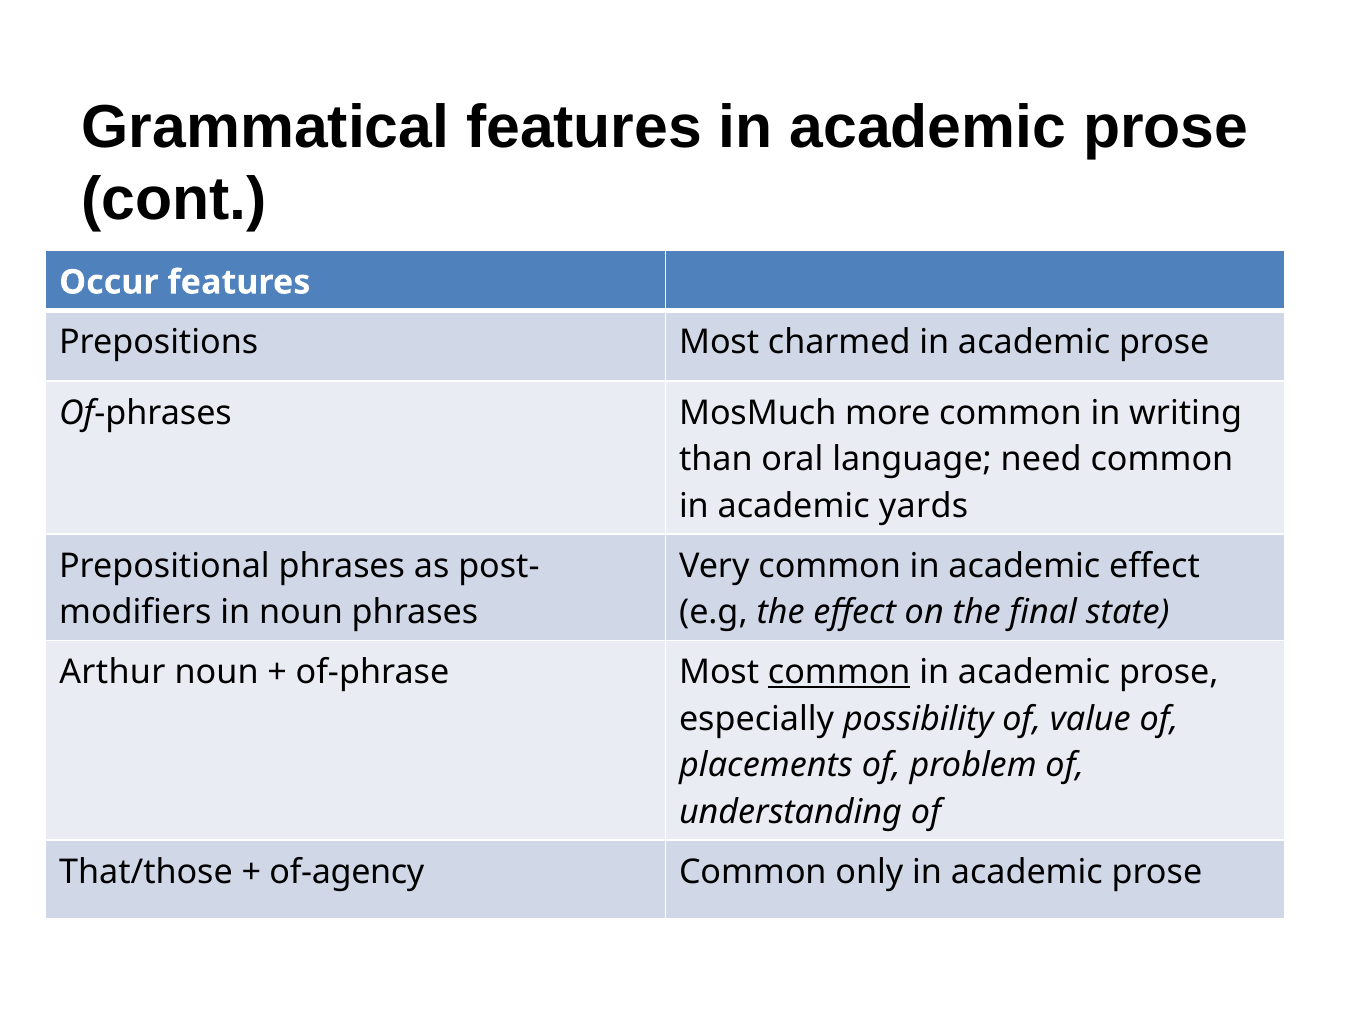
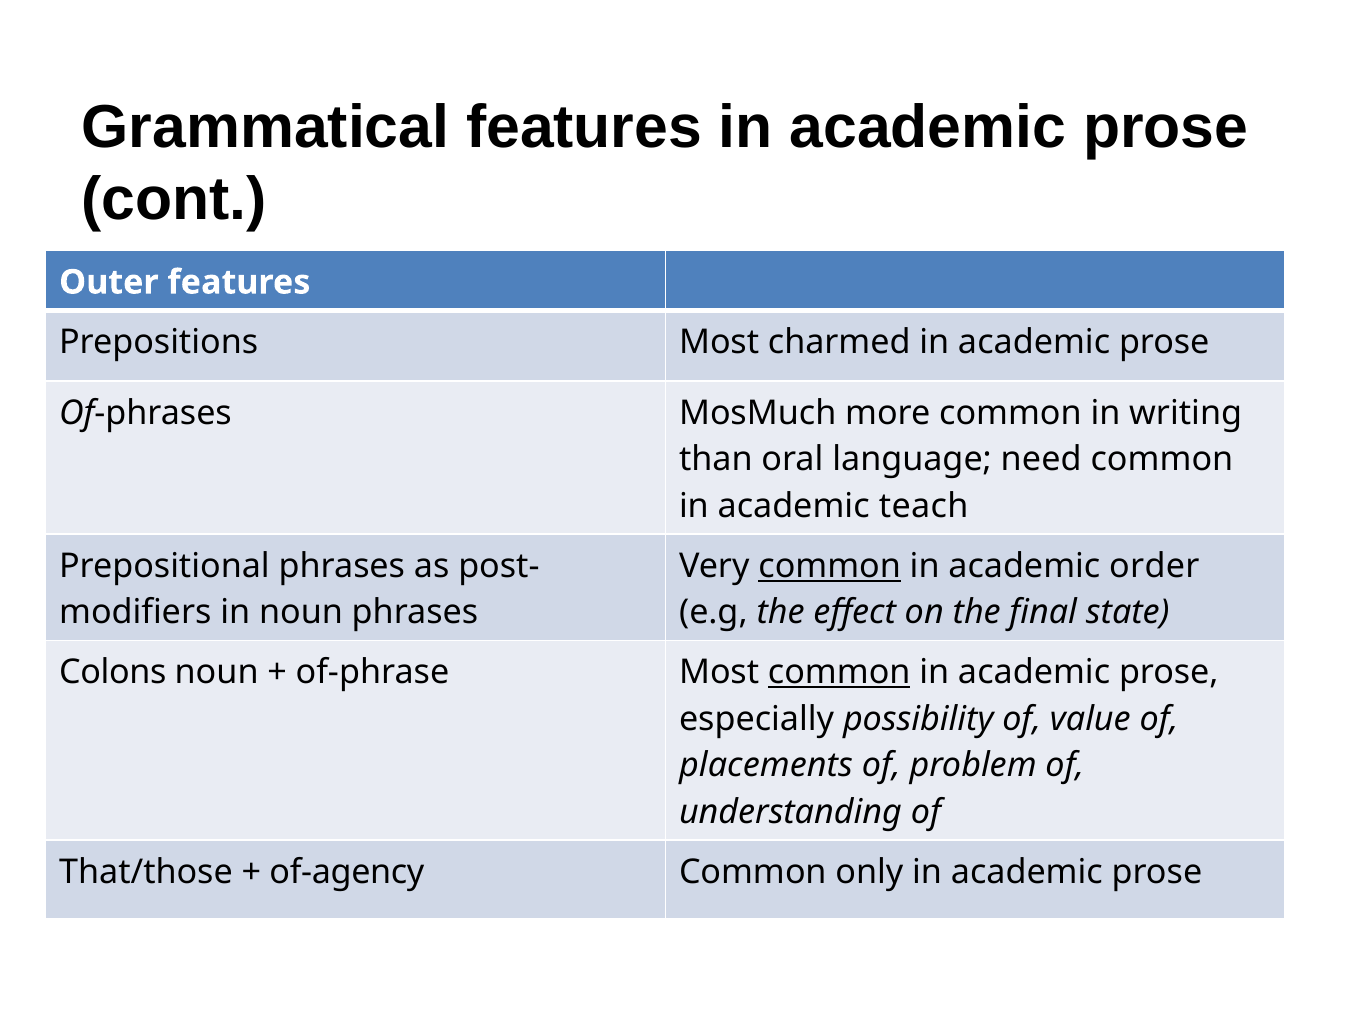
Occur: Occur -> Outer
yards: yards -> teach
common at (830, 566) underline: none -> present
academic effect: effect -> order
Arthur: Arthur -> Colons
